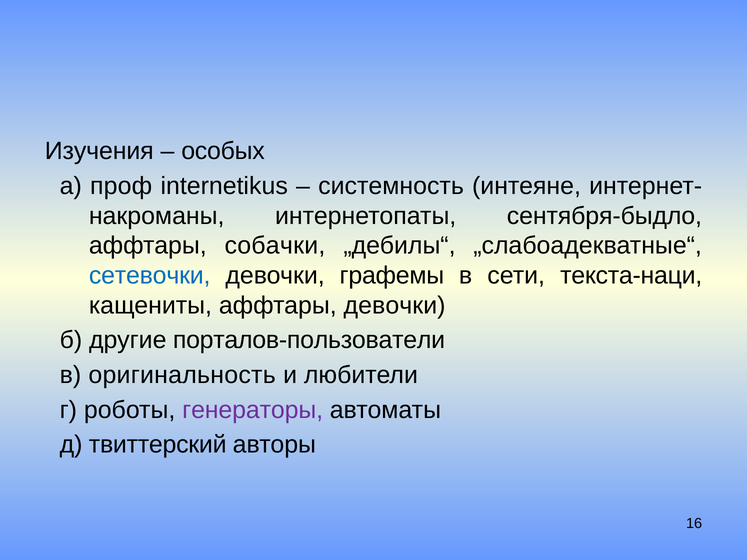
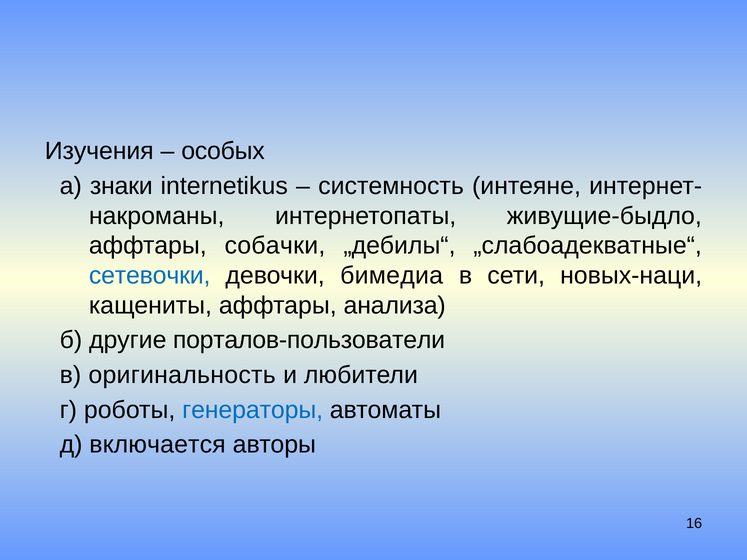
проф: проф -> знаки
сентября-быдло: сентября-быдло -> живущие-быдло
графемы: графемы -> бимедиа
текста-наци: текста-наци -> новых-наци
аффтары девочки: девочки -> анализа
генераторы colour: purple -> blue
твиттерский: твиттерский -> включается
